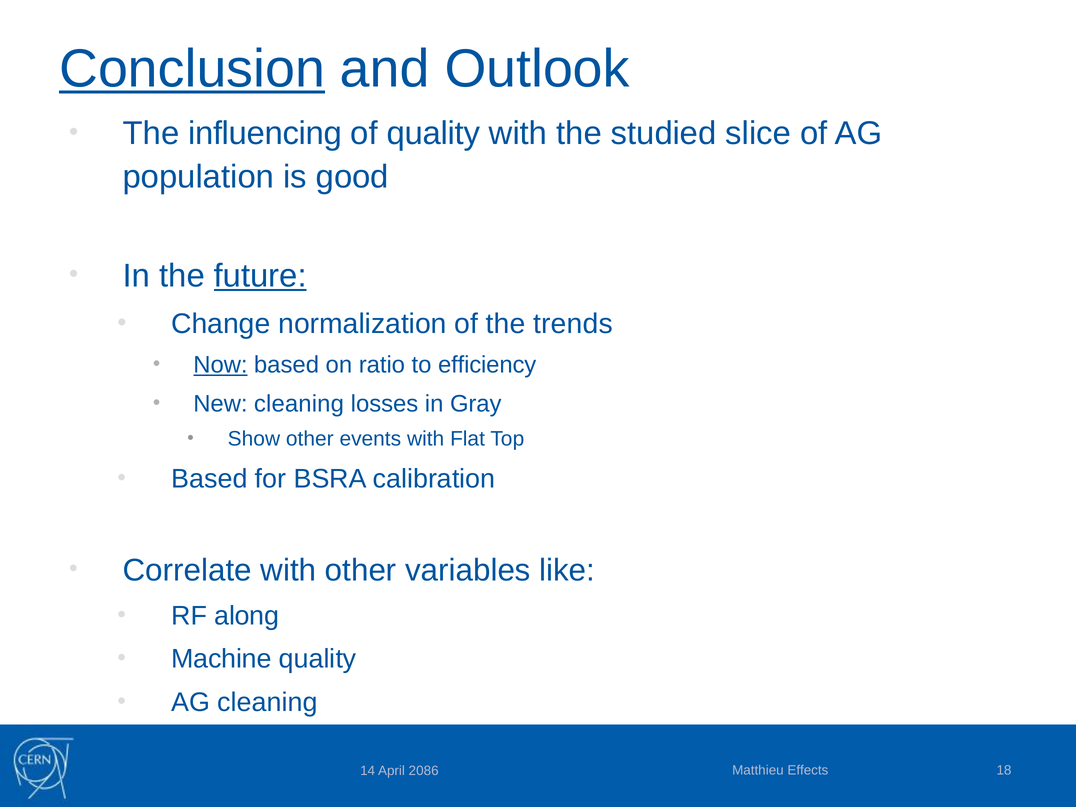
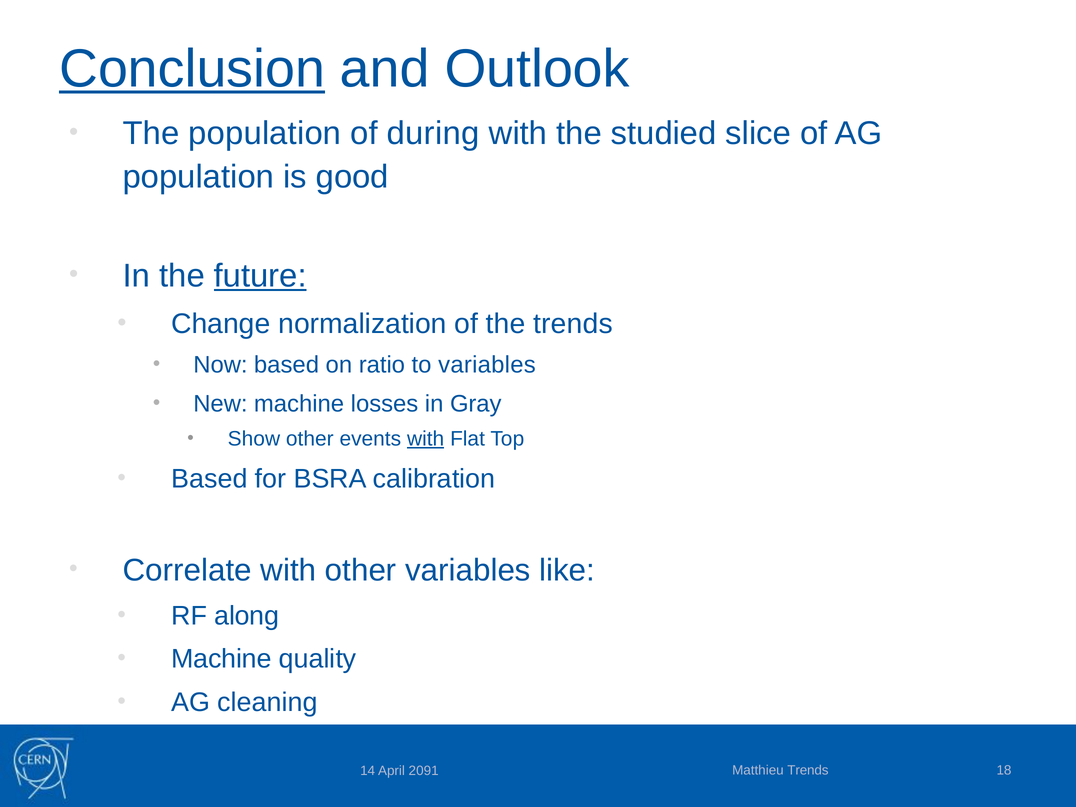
The influencing: influencing -> population
of quality: quality -> during
Now underline: present -> none
to efficiency: efficiency -> variables
New cleaning: cleaning -> machine
with at (426, 439) underline: none -> present
2086: 2086 -> 2091
Matthieu Effects: Effects -> Trends
